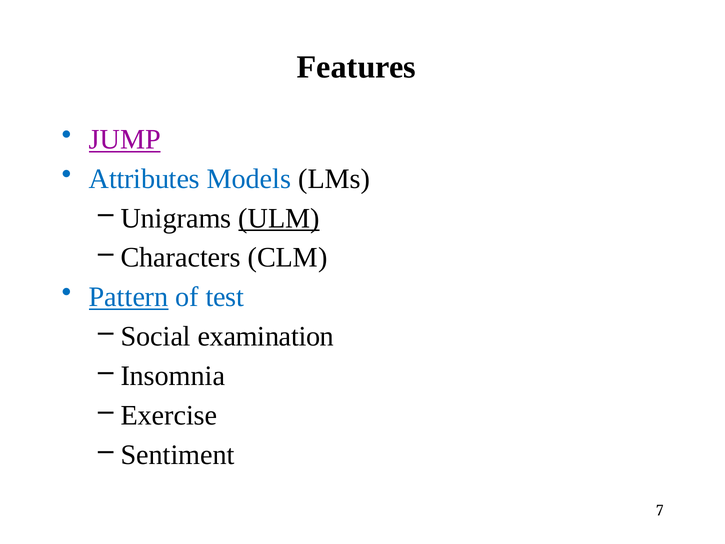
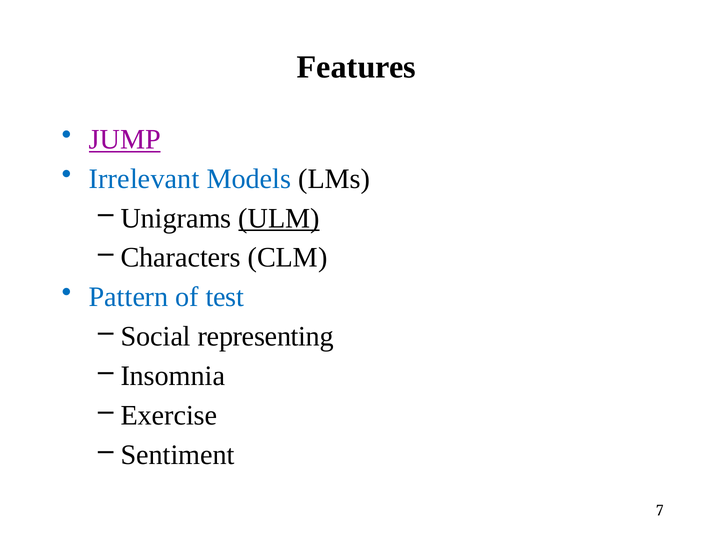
Attributes: Attributes -> Irrelevant
Pattern underline: present -> none
examination: examination -> representing
